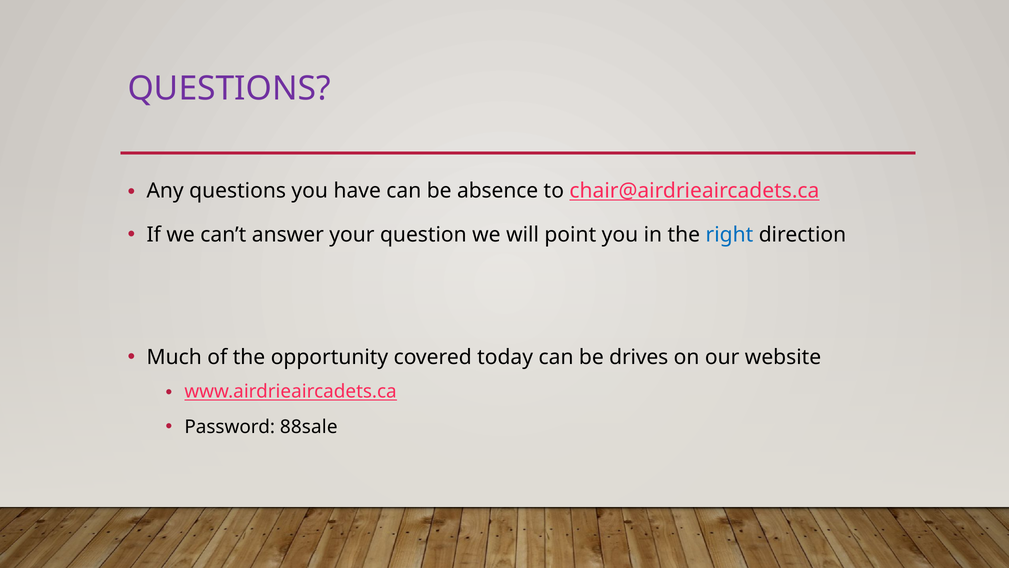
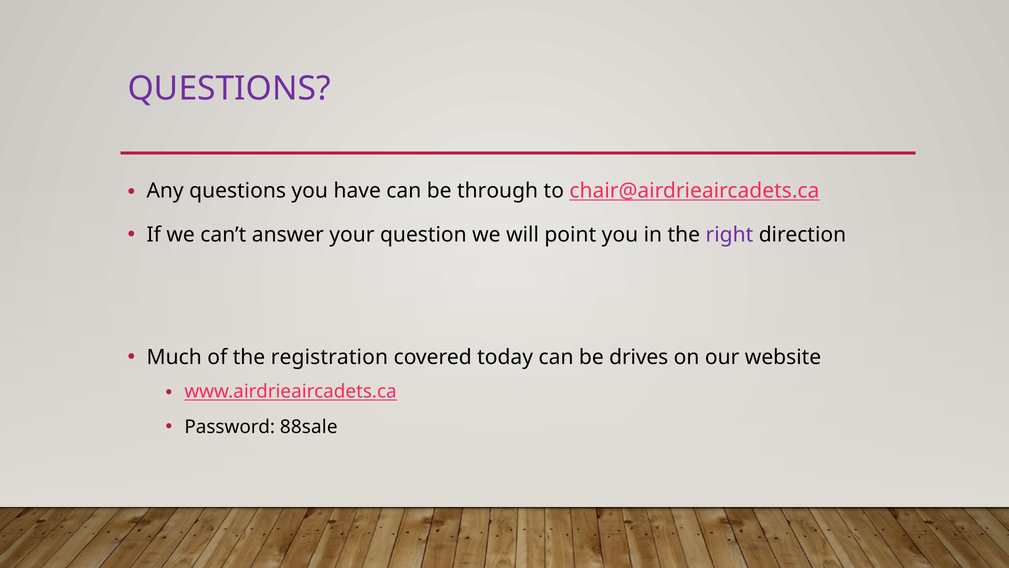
absence: absence -> through
right colour: blue -> purple
opportunity: opportunity -> registration
